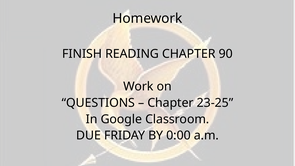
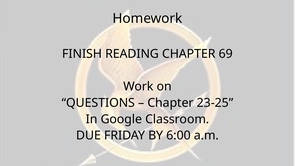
90: 90 -> 69
0:00: 0:00 -> 6:00
